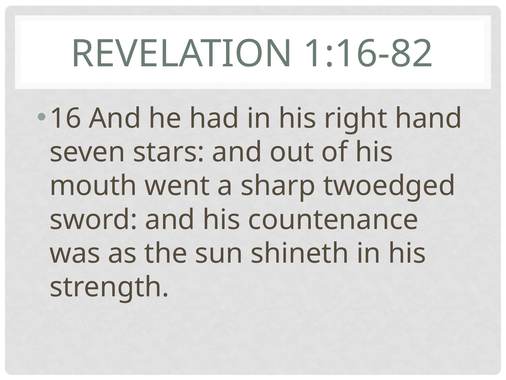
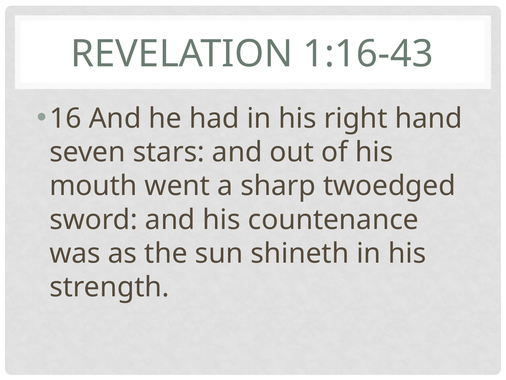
1:16-82: 1:16-82 -> 1:16-43
